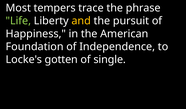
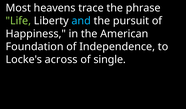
tempers: tempers -> heavens
and colour: yellow -> light blue
gotten: gotten -> across
